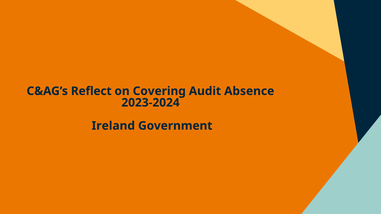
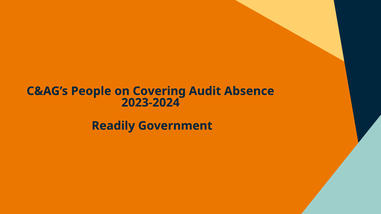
Reflect: Reflect -> People
Ireland: Ireland -> Readily
